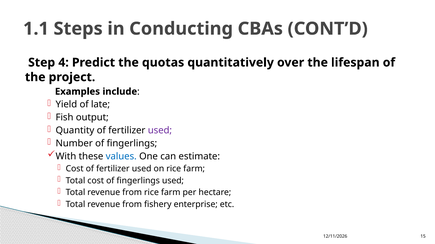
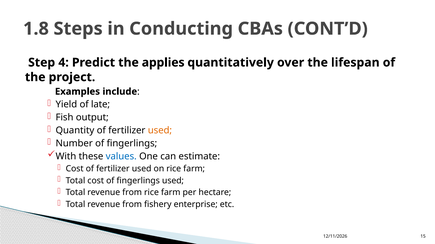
1.1: 1.1 -> 1.8
quotas: quotas -> applies
used at (160, 131) colour: purple -> orange
